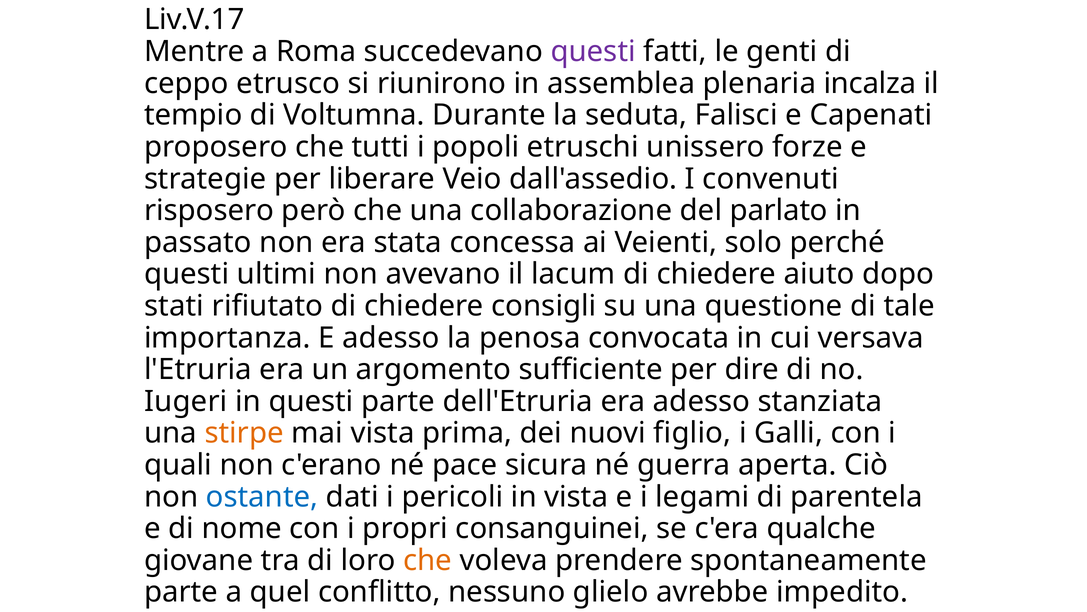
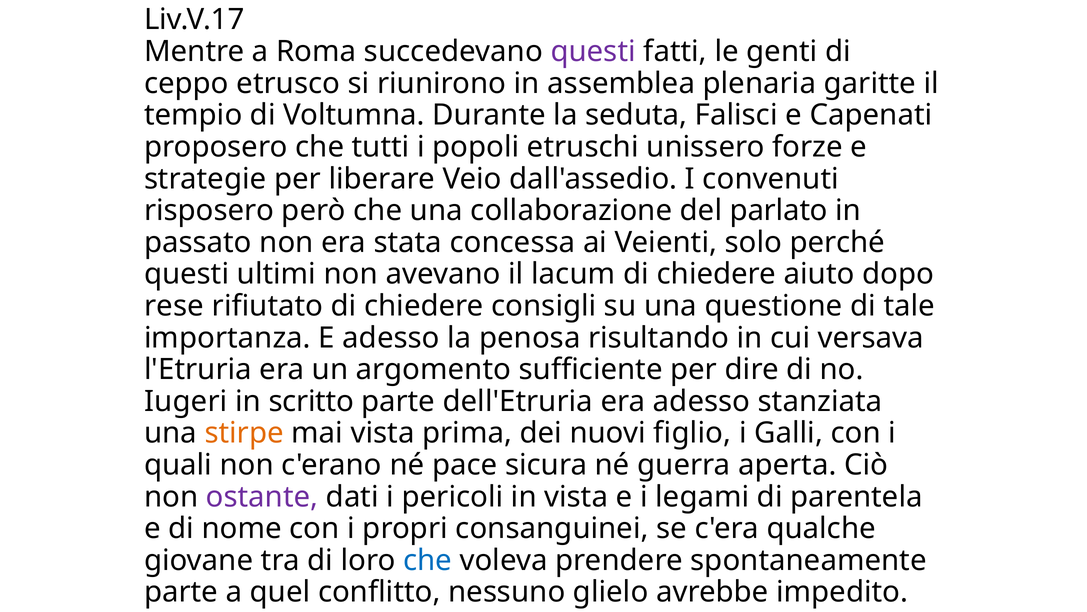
incalza: incalza -> garitte
stati: stati -> rese
convocata: convocata -> risultando
in questi: questi -> scritto
ostante colour: blue -> purple
che at (428, 560) colour: orange -> blue
